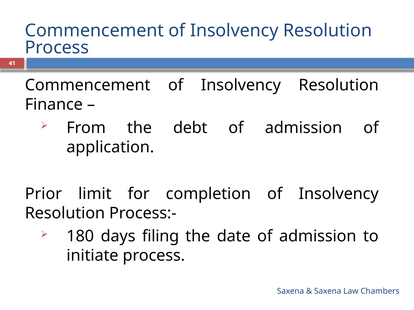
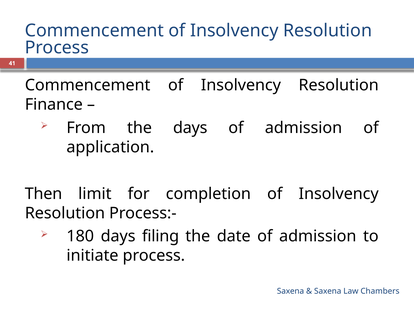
the debt: debt -> days
Prior: Prior -> Then
